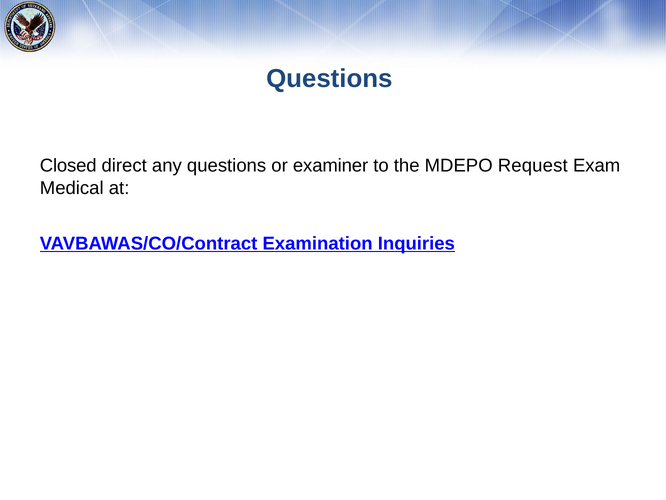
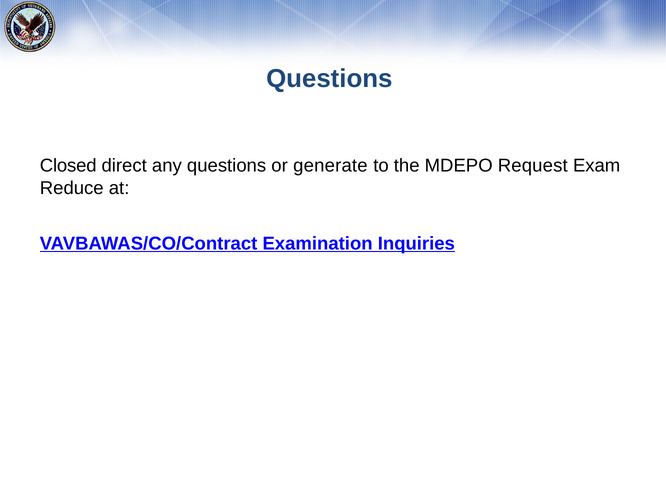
examiner: examiner -> generate
Medical: Medical -> Reduce
